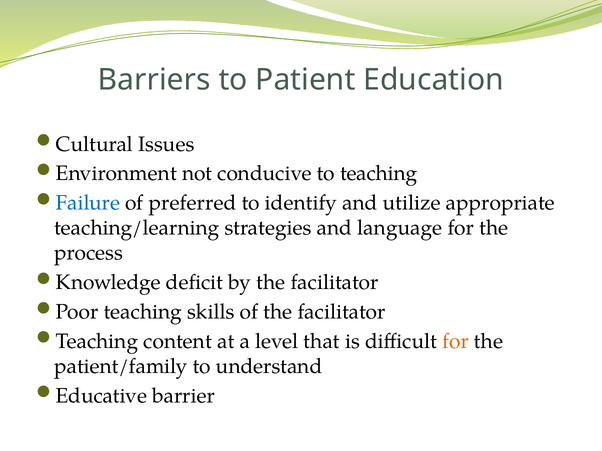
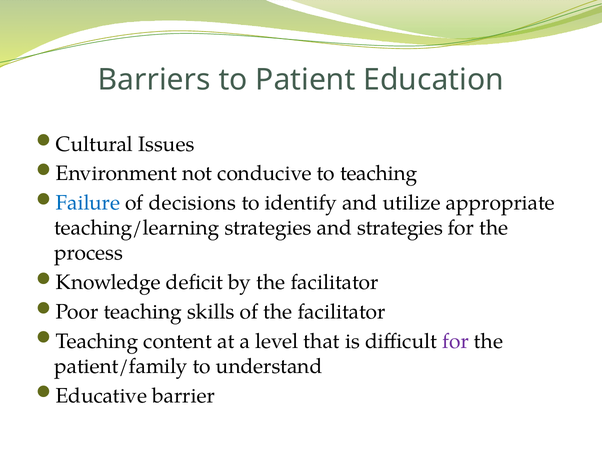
preferred: preferred -> decisions
and language: language -> strategies
for at (456, 342) colour: orange -> purple
